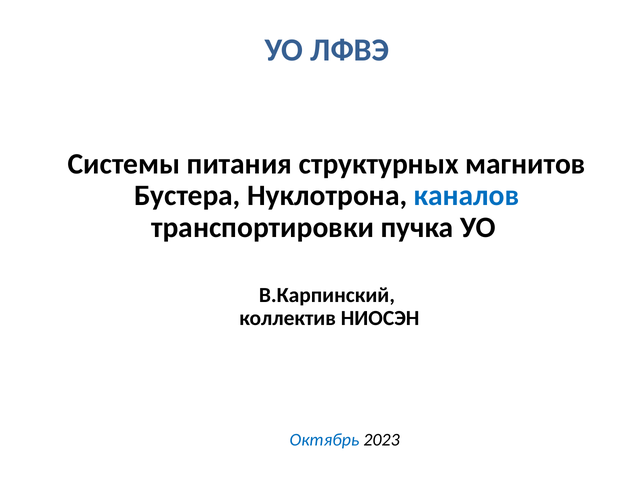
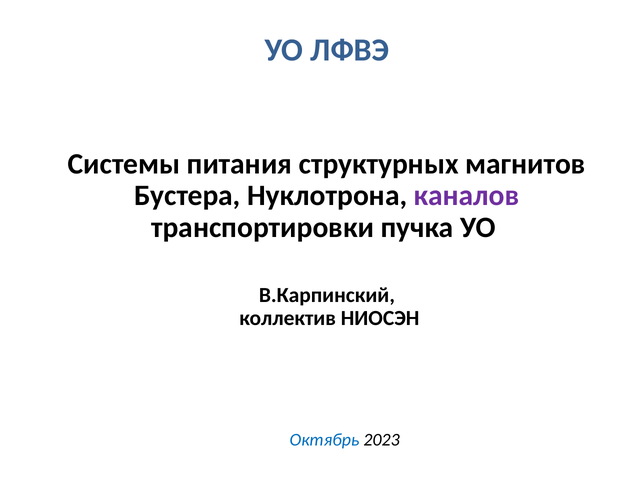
каналов colour: blue -> purple
